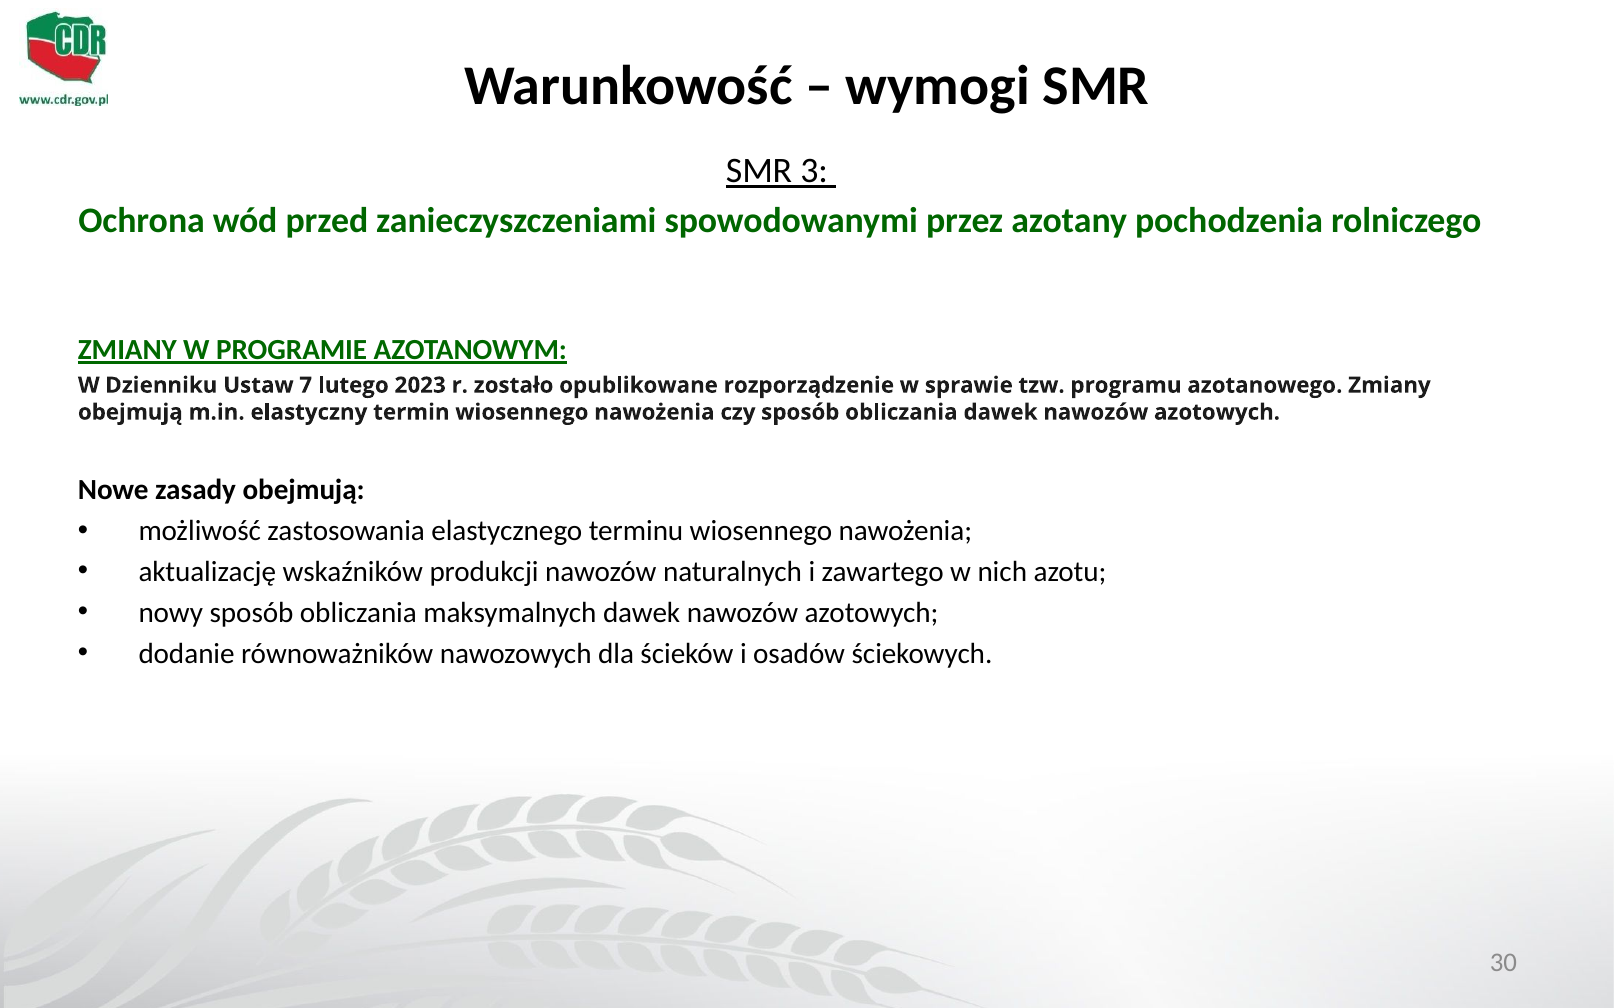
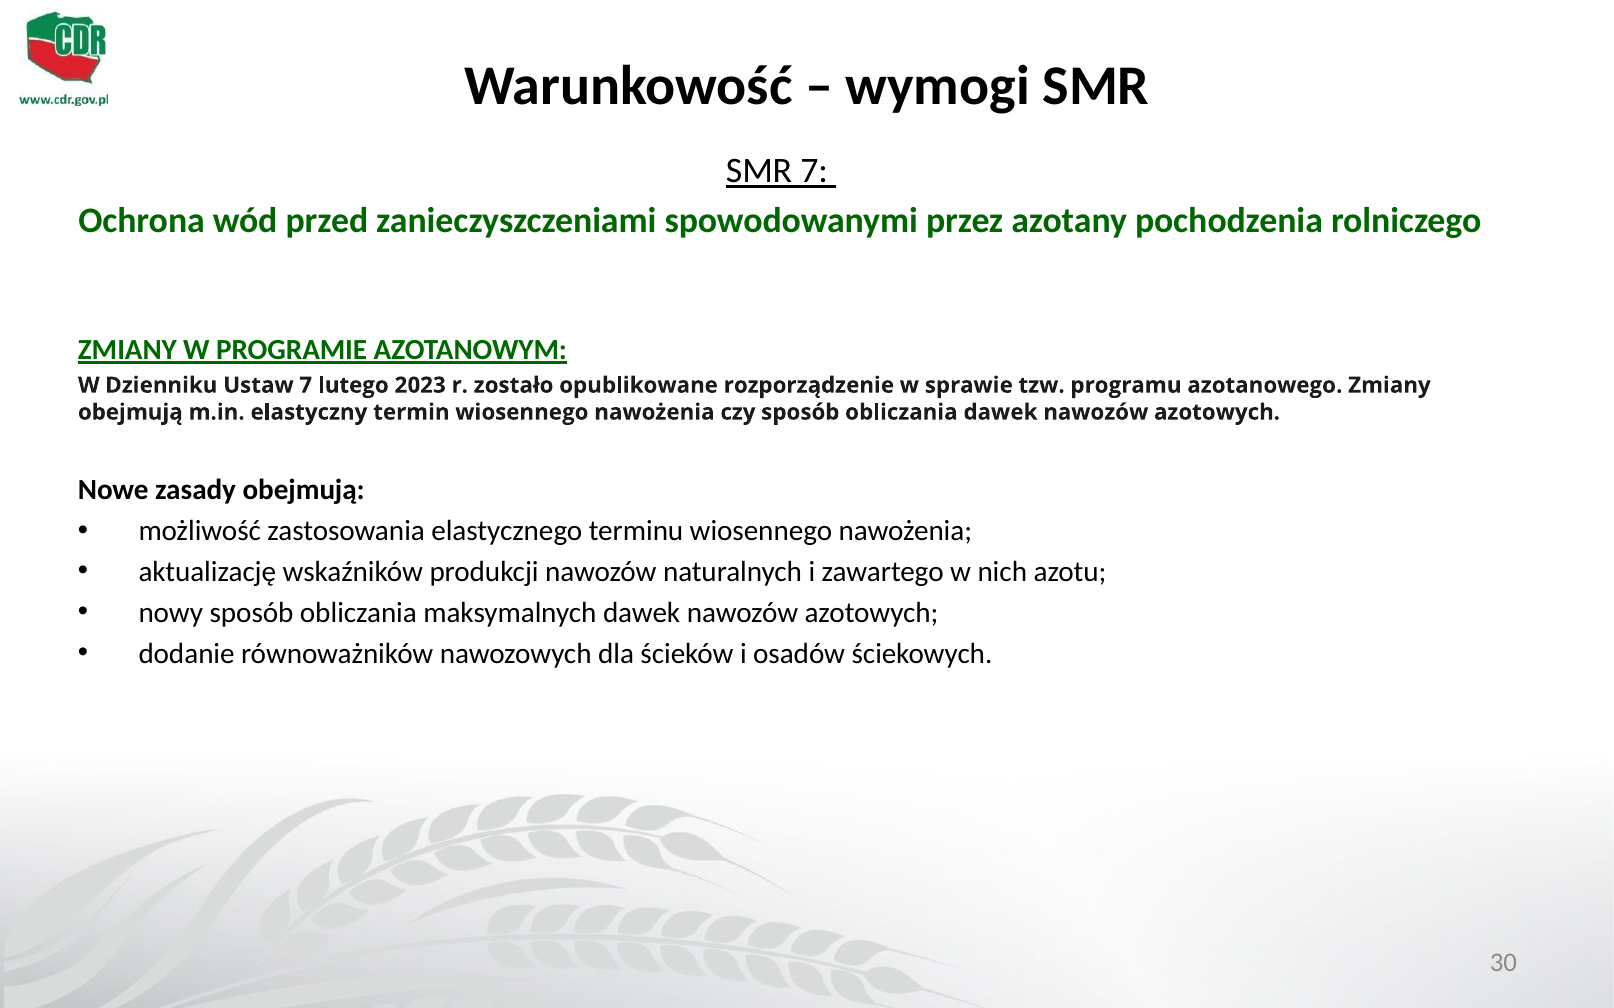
SMR 3: 3 -> 7
